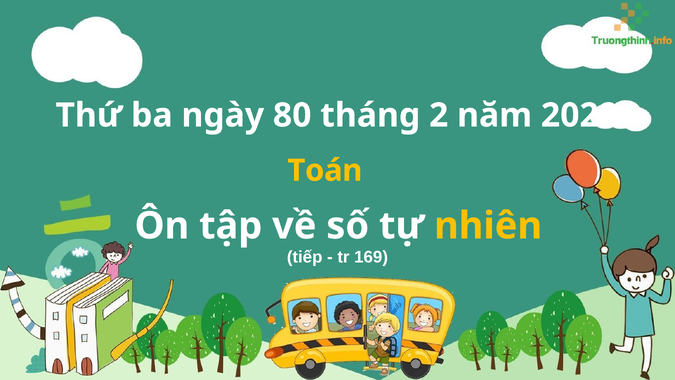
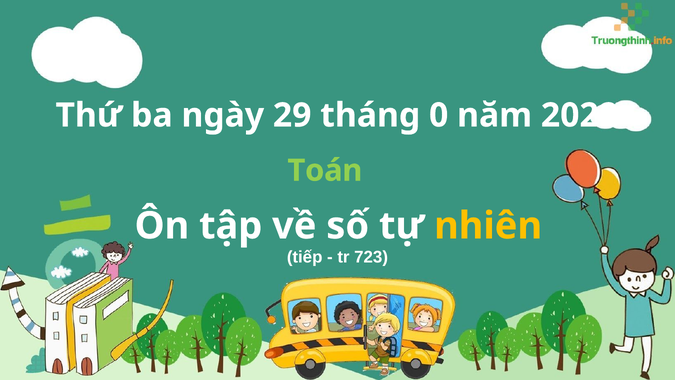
80: 80 -> 29
2: 2 -> 0
Toán colour: yellow -> light green
169: 169 -> 723
